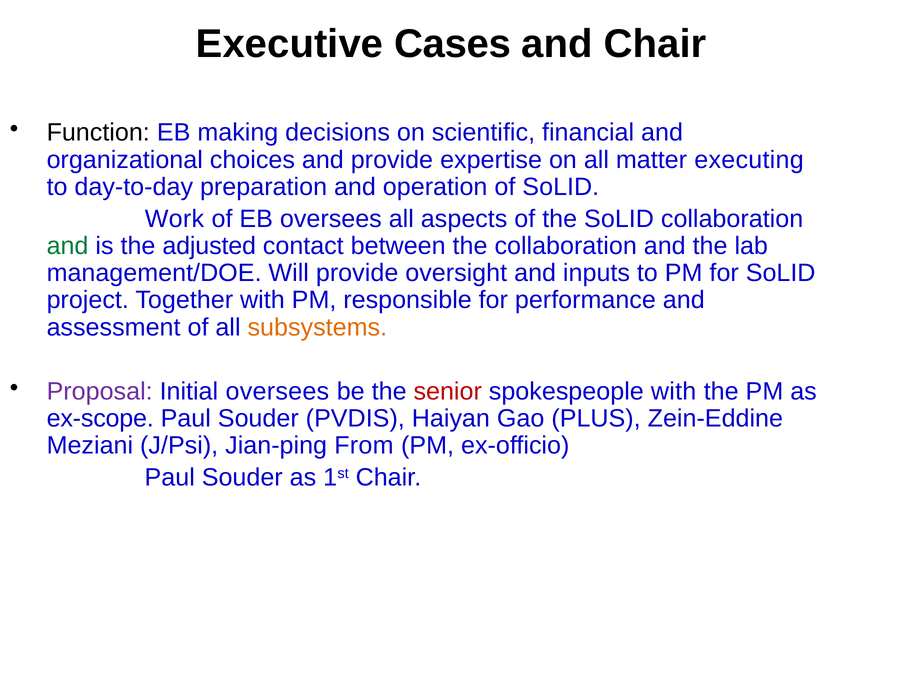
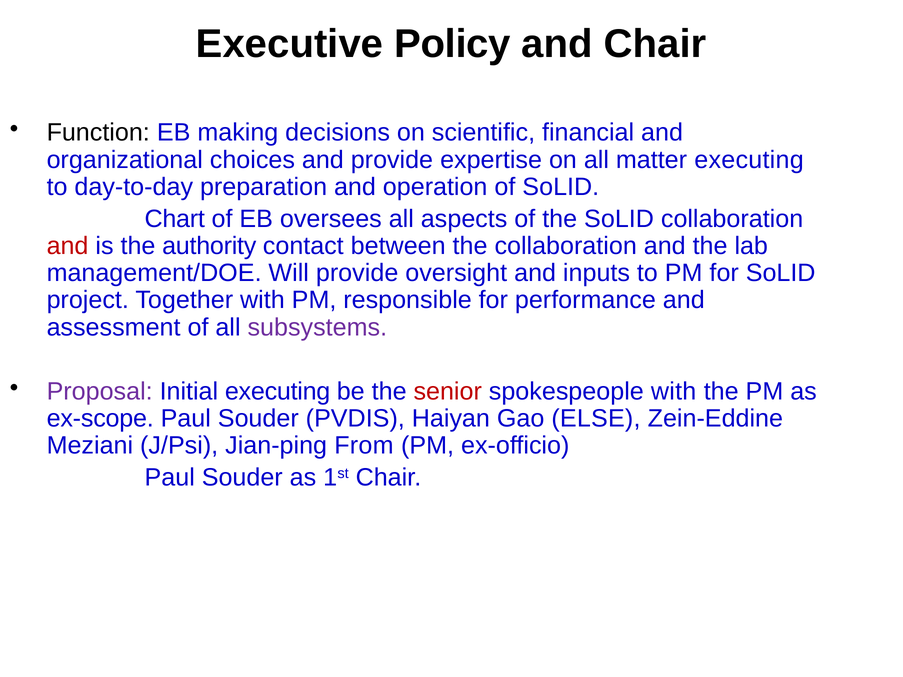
Cases: Cases -> Policy
Work: Work -> Chart
and at (68, 246) colour: green -> red
adjusted: adjusted -> authority
subsystems colour: orange -> purple
Initial oversees: oversees -> executing
PLUS: PLUS -> ELSE
